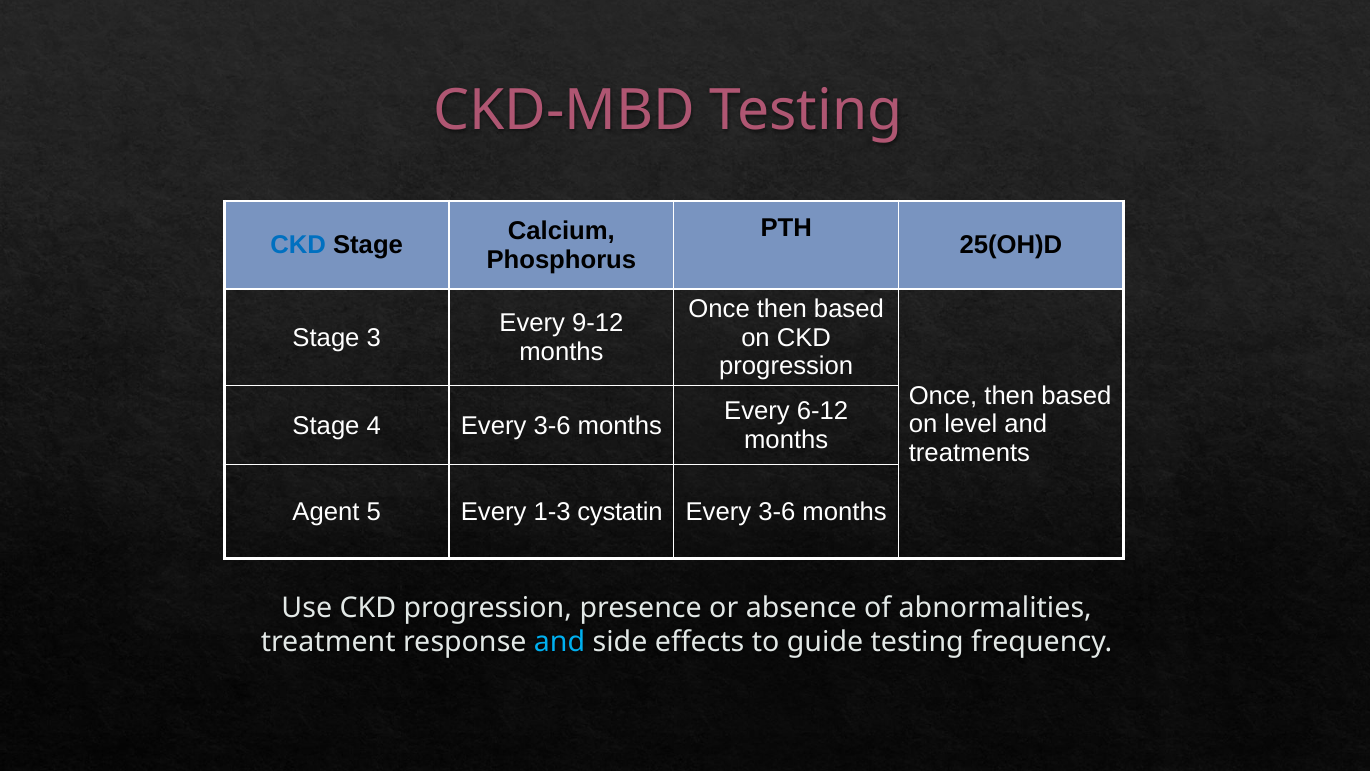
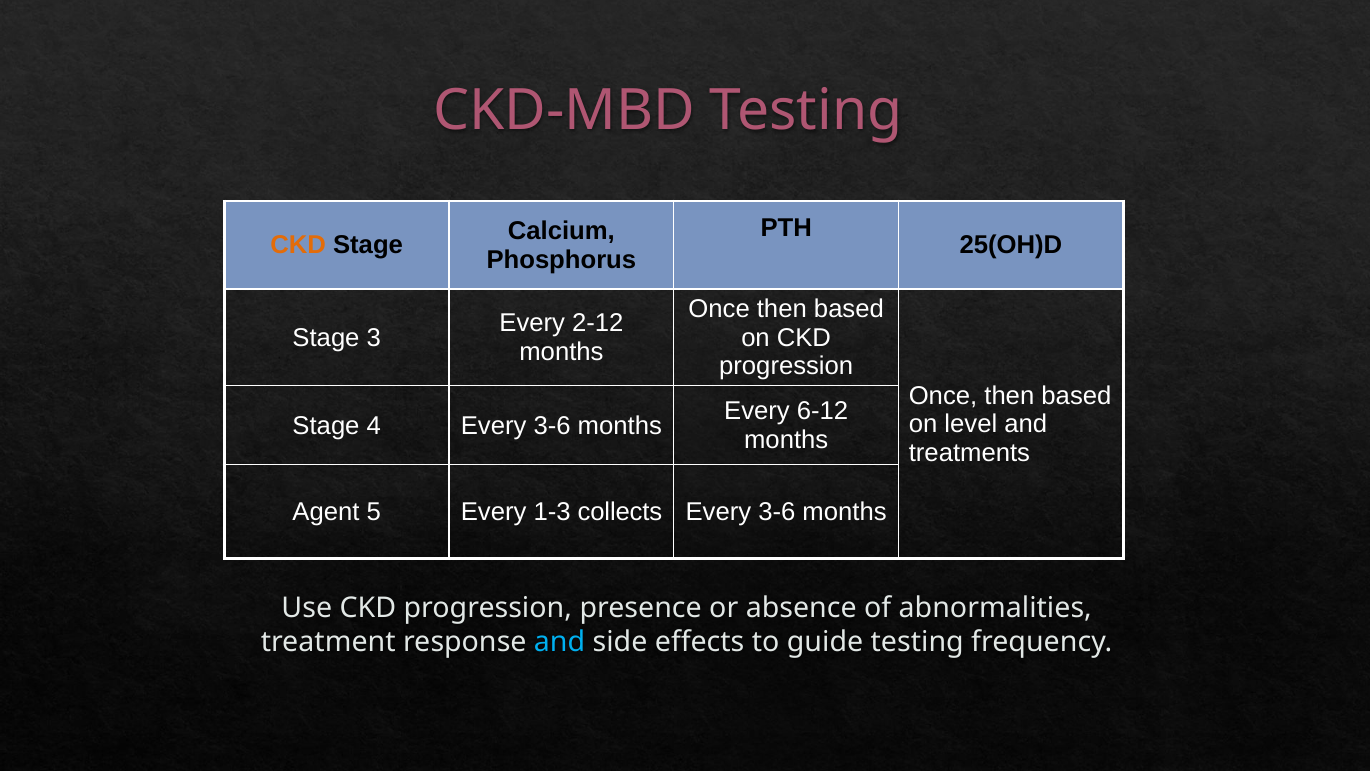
CKD at (298, 245) colour: blue -> orange
9-12: 9-12 -> 2-12
cystatin: cystatin -> collects
